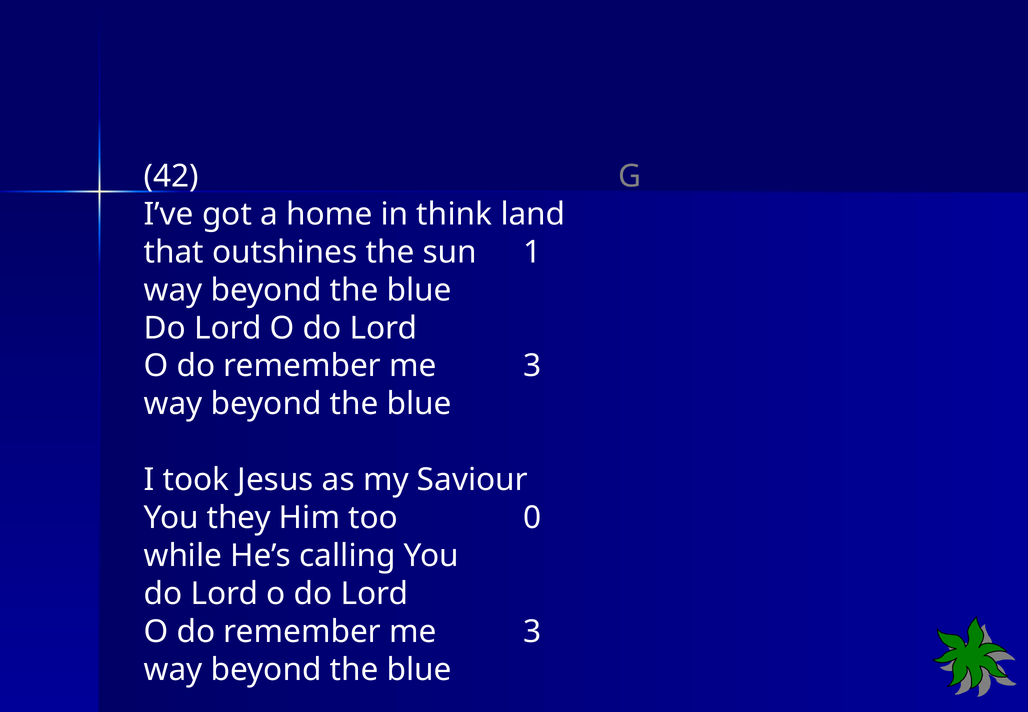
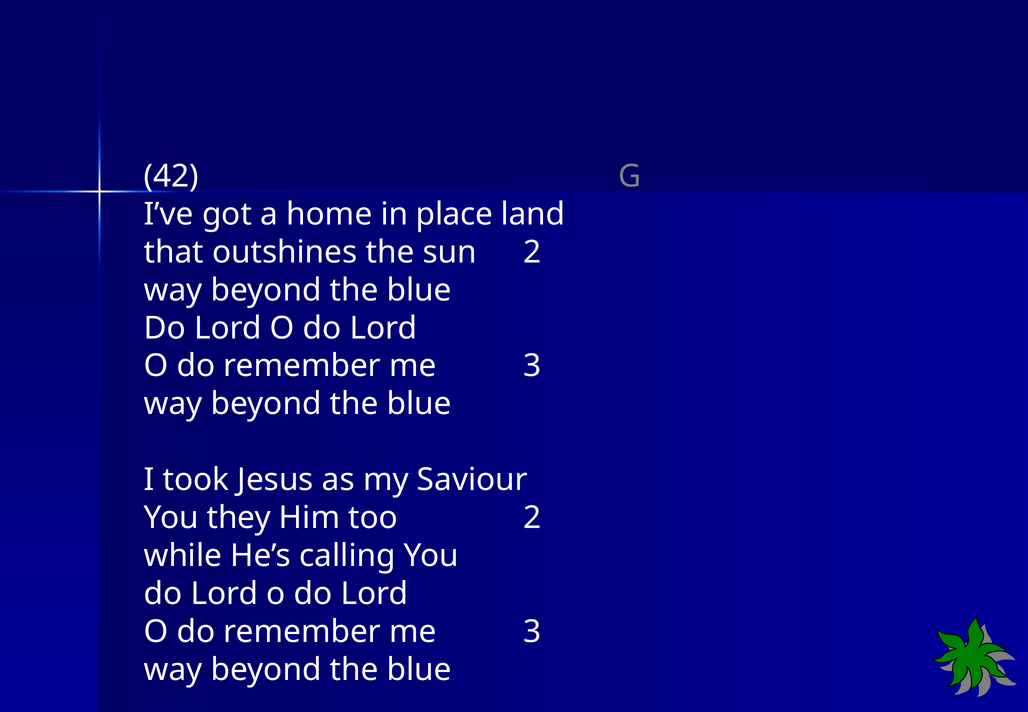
think: think -> place
sun 1: 1 -> 2
too 0: 0 -> 2
